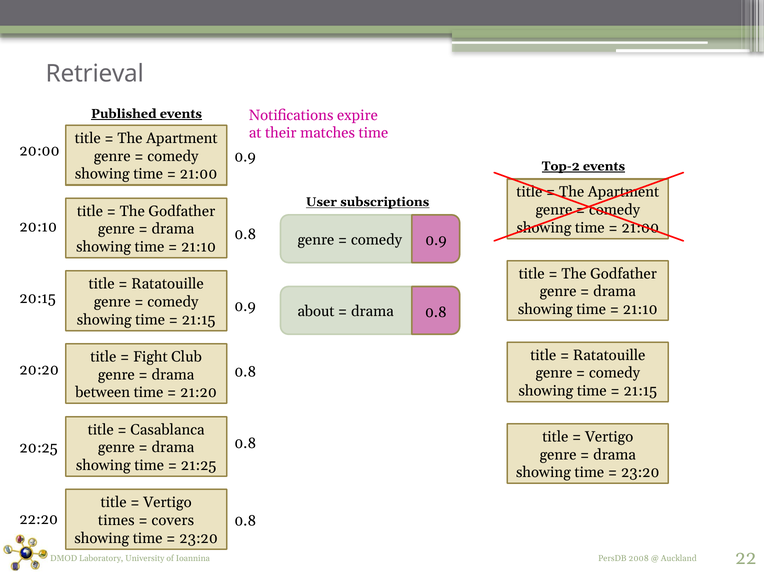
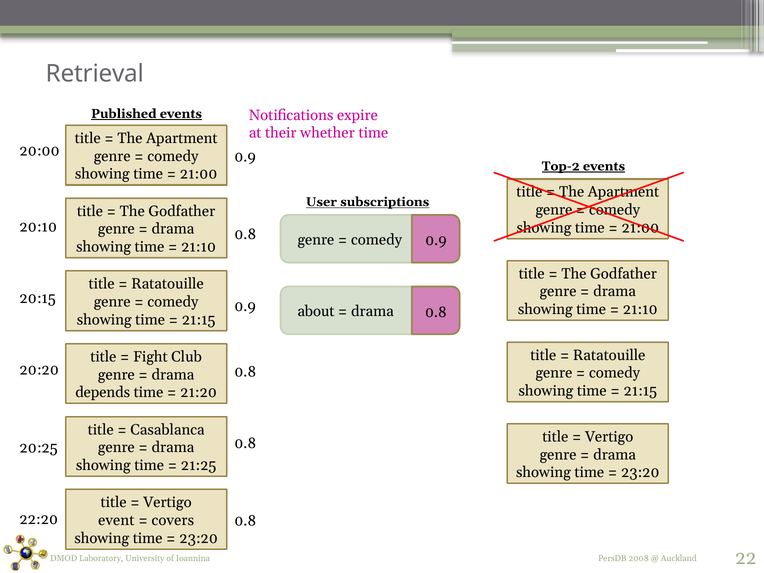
matches: matches -> whether
between: between -> depends
times: times -> event
